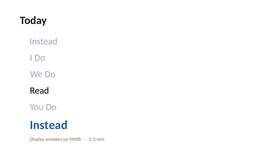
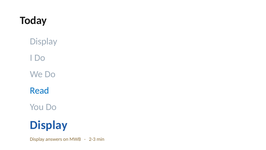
Instead at (44, 41): Instead -> Display
Read colour: black -> blue
Instead at (49, 125): Instead -> Display
